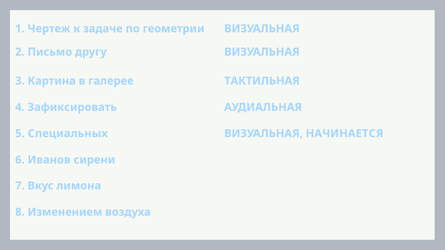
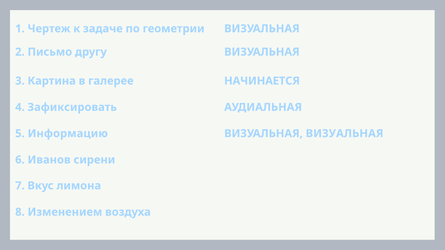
ТАКТИЛЬНАЯ: ТАКТИЛЬНАЯ -> НАЧИНАЕТСЯ
Специальных: Специальных -> Информацию
ВИЗУАЛЬНАЯ НАЧИНАЕТСЯ: НАЧИНАЕТСЯ -> ВИЗУАЛЬНАЯ
